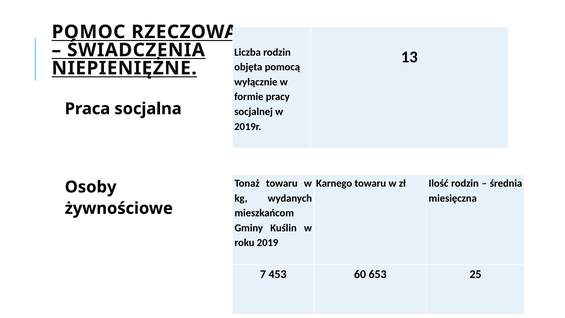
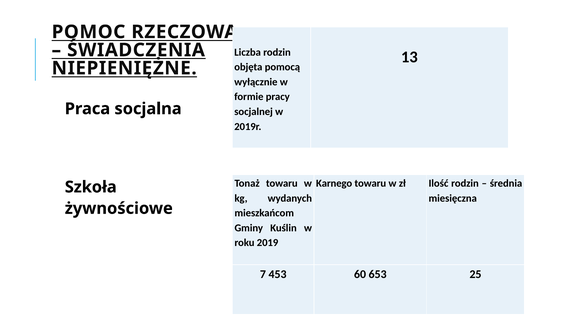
Osoby: Osoby -> Szkoła
